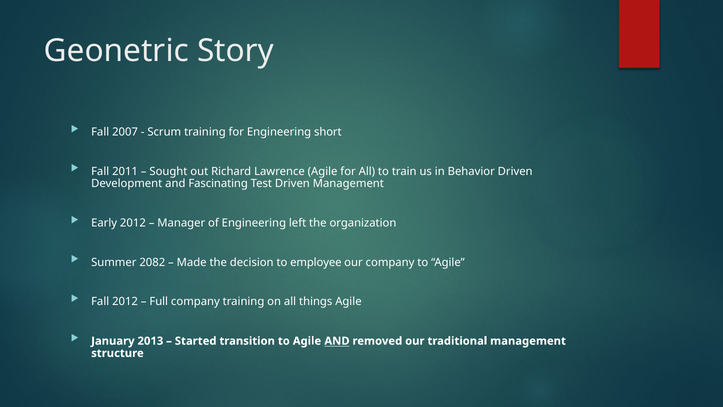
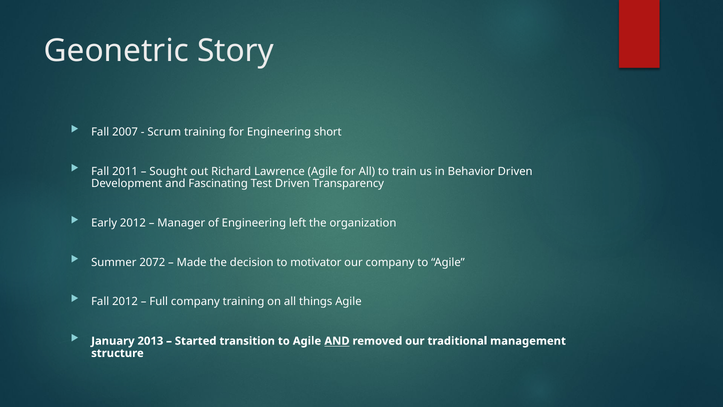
Driven Management: Management -> Transparency
2082: 2082 -> 2072
employee: employee -> motivator
